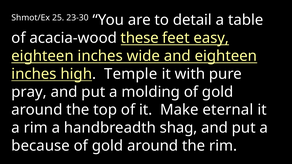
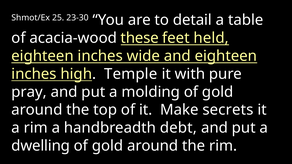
easy: easy -> held
eternal: eternal -> secrets
shag: shag -> debt
because: because -> dwelling
